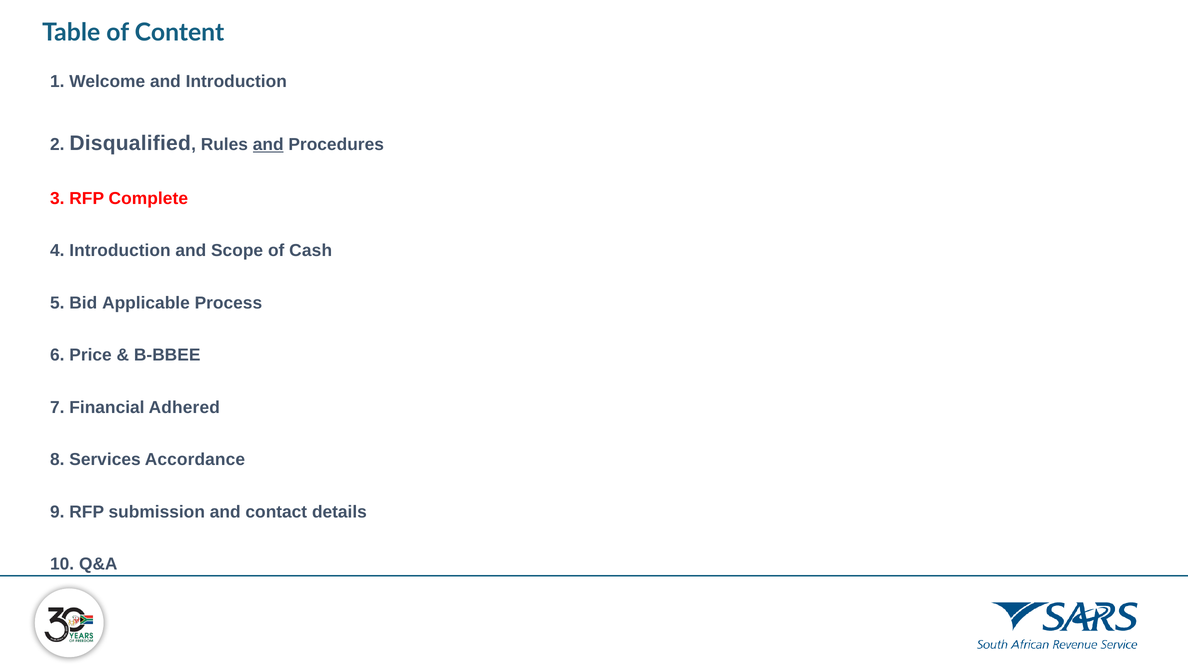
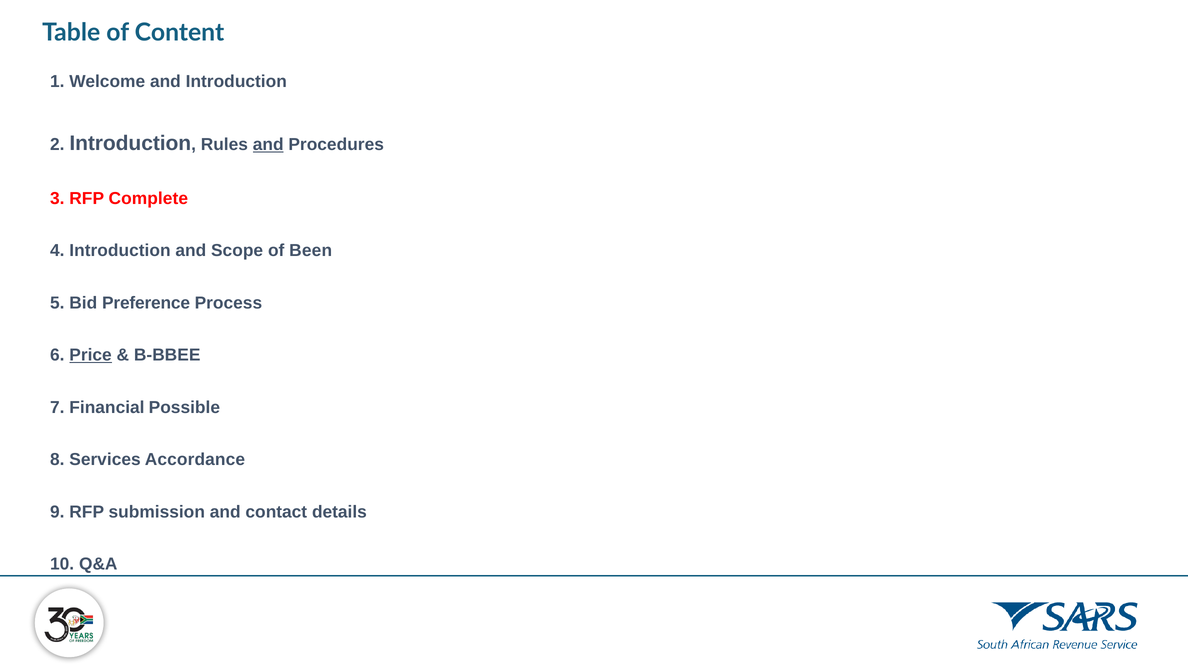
2 Disqualified: Disqualified -> Introduction
Cash: Cash -> Been
Applicable: Applicable -> Preference
Price underline: none -> present
Adhered: Adhered -> Possible
